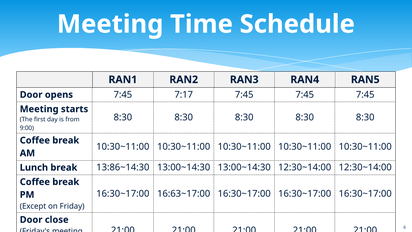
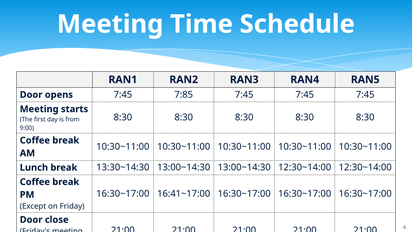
7:17: 7:17 -> 7:85
13:86~14:30: 13:86~14:30 -> 13:30~14:30
16:63~17:00: 16:63~17:00 -> 16:41~17:00
